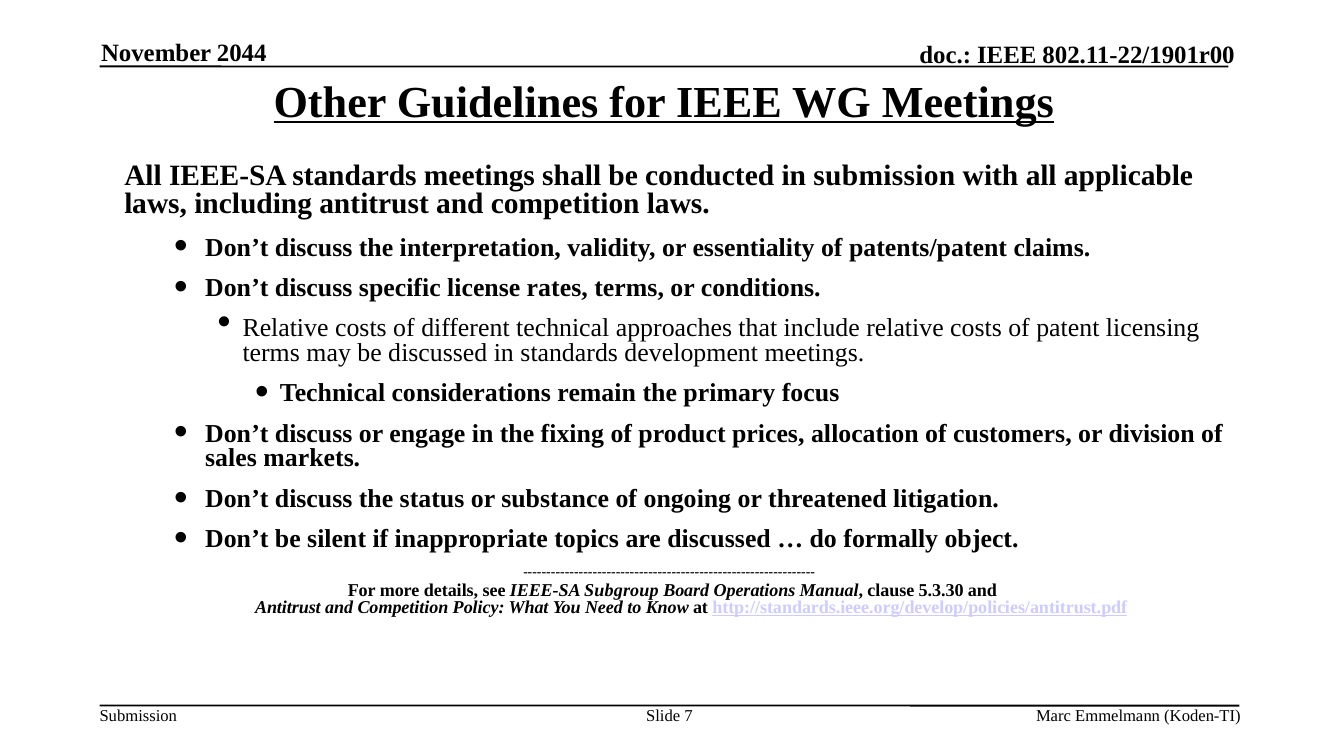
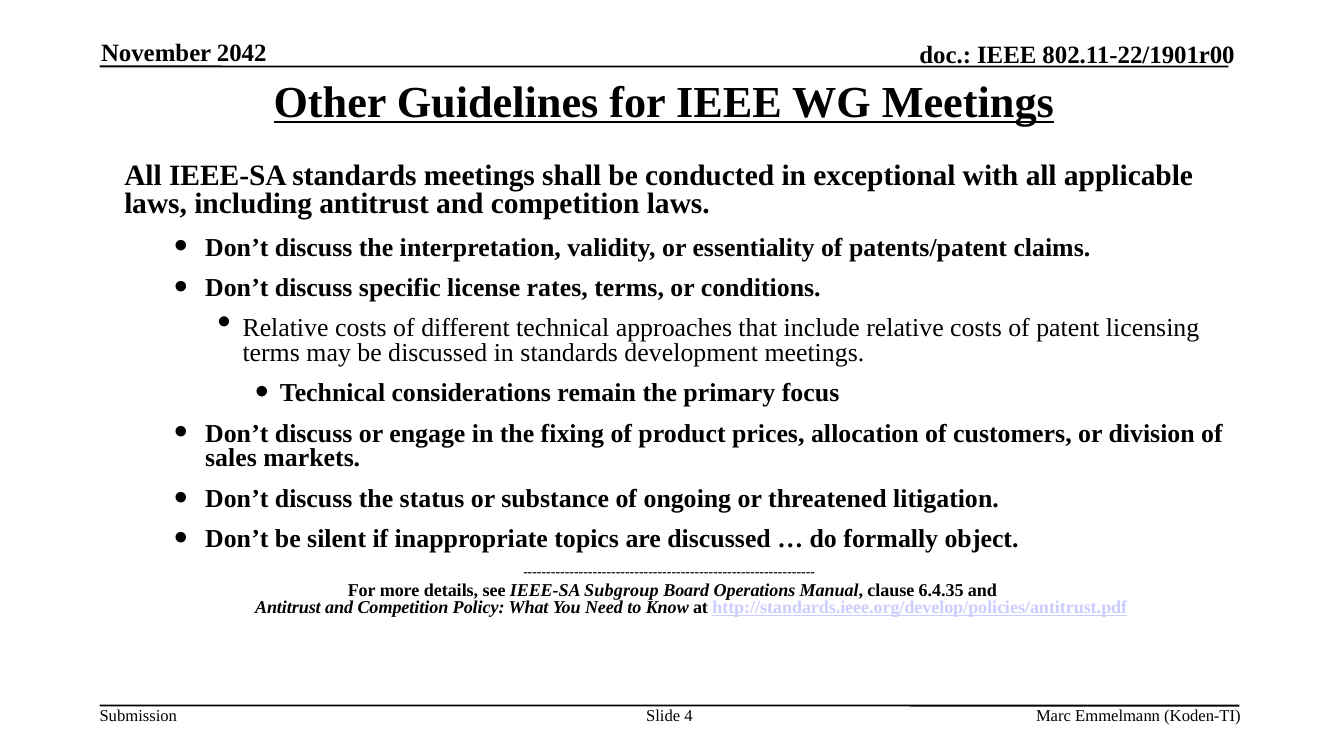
2044: 2044 -> 2042
in submission: submission -> exceptional
5.3.30: 5.3.30 -> 6.4.35
7: 7 -> 4
